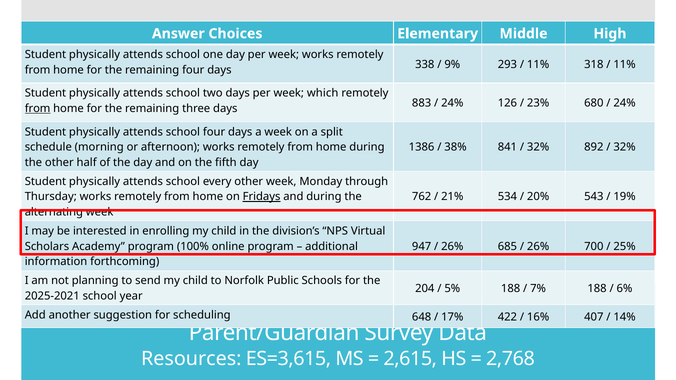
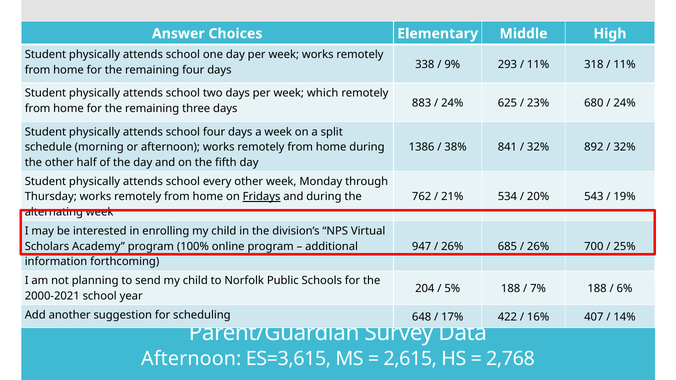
from at (38, 109) underline: present -> none
126: 126 -> 625
2025-2021: 2025-2021 -> 2000-2021
Resources at (191, 359): Resources -> Afternoon
